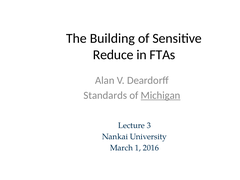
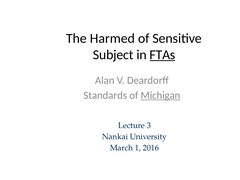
Building: Building -> Harmed
Reduce: Reduce -> Subject
FTAs underline: none -> present
